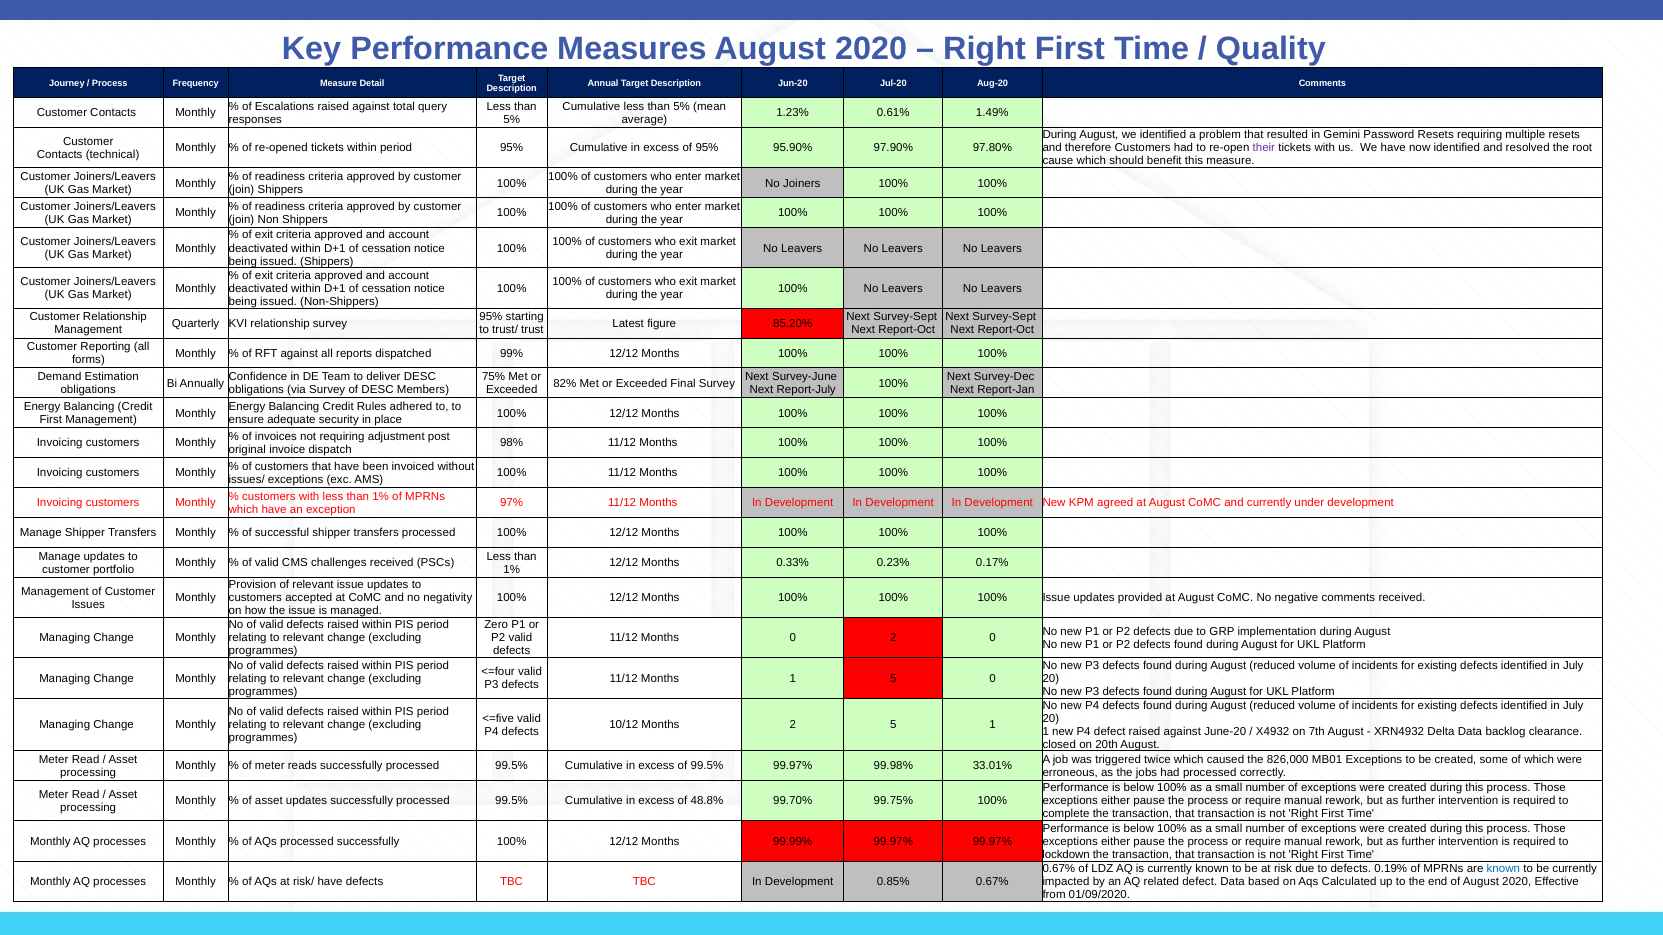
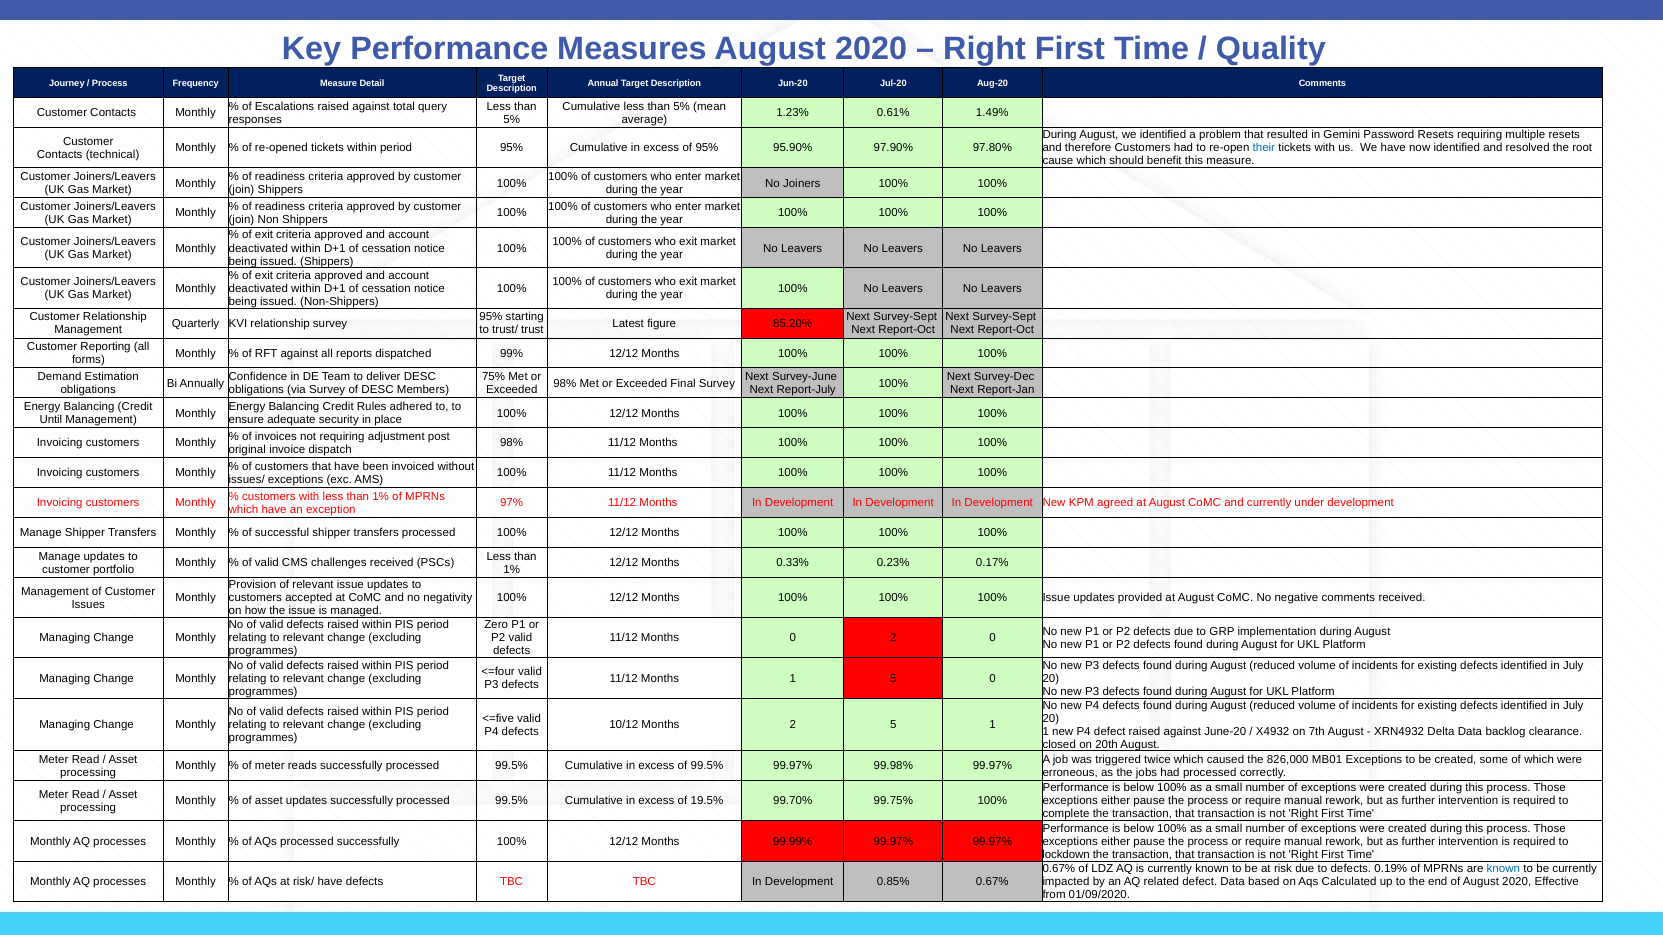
their colour: purple -> blue
82% at (565, 384): 82% -> 98%
First at (51, 420): First -> Until
99.98% 33.01%: 33.01% -> 99.97%
48.8%: 48.8% -> 19.5%
